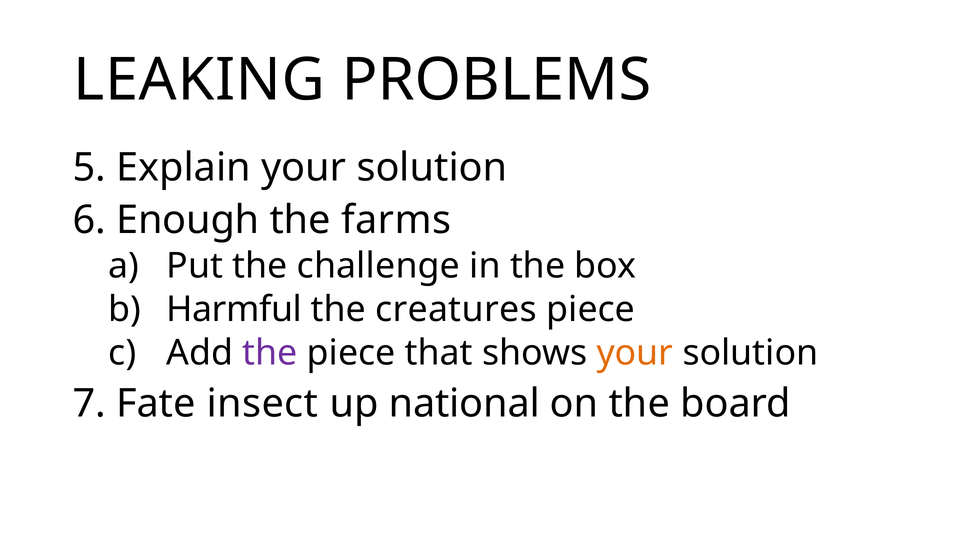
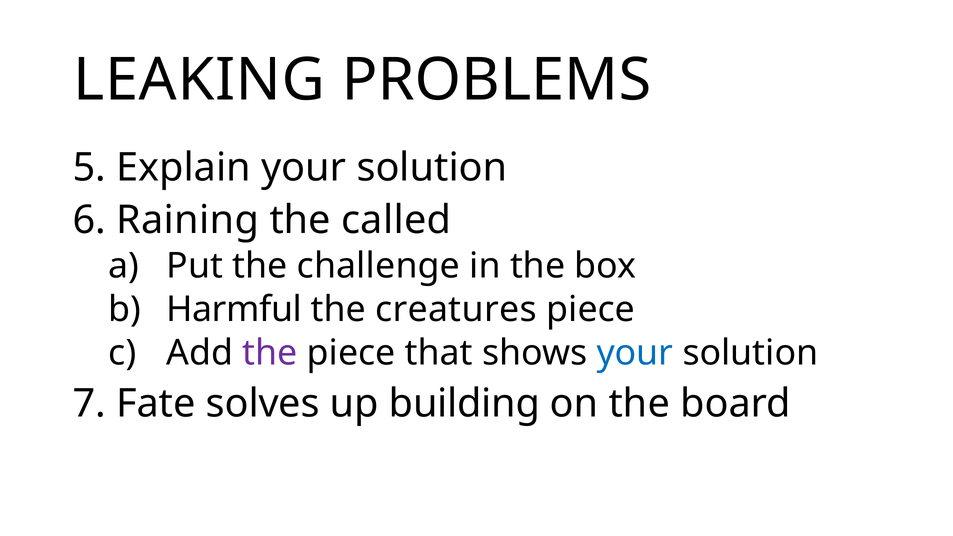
Enough: Enough -> Raining
farms: farms -> called
your at (635, 353) colour: orange -> blue
insect: insect -> solves
national: national -> building
